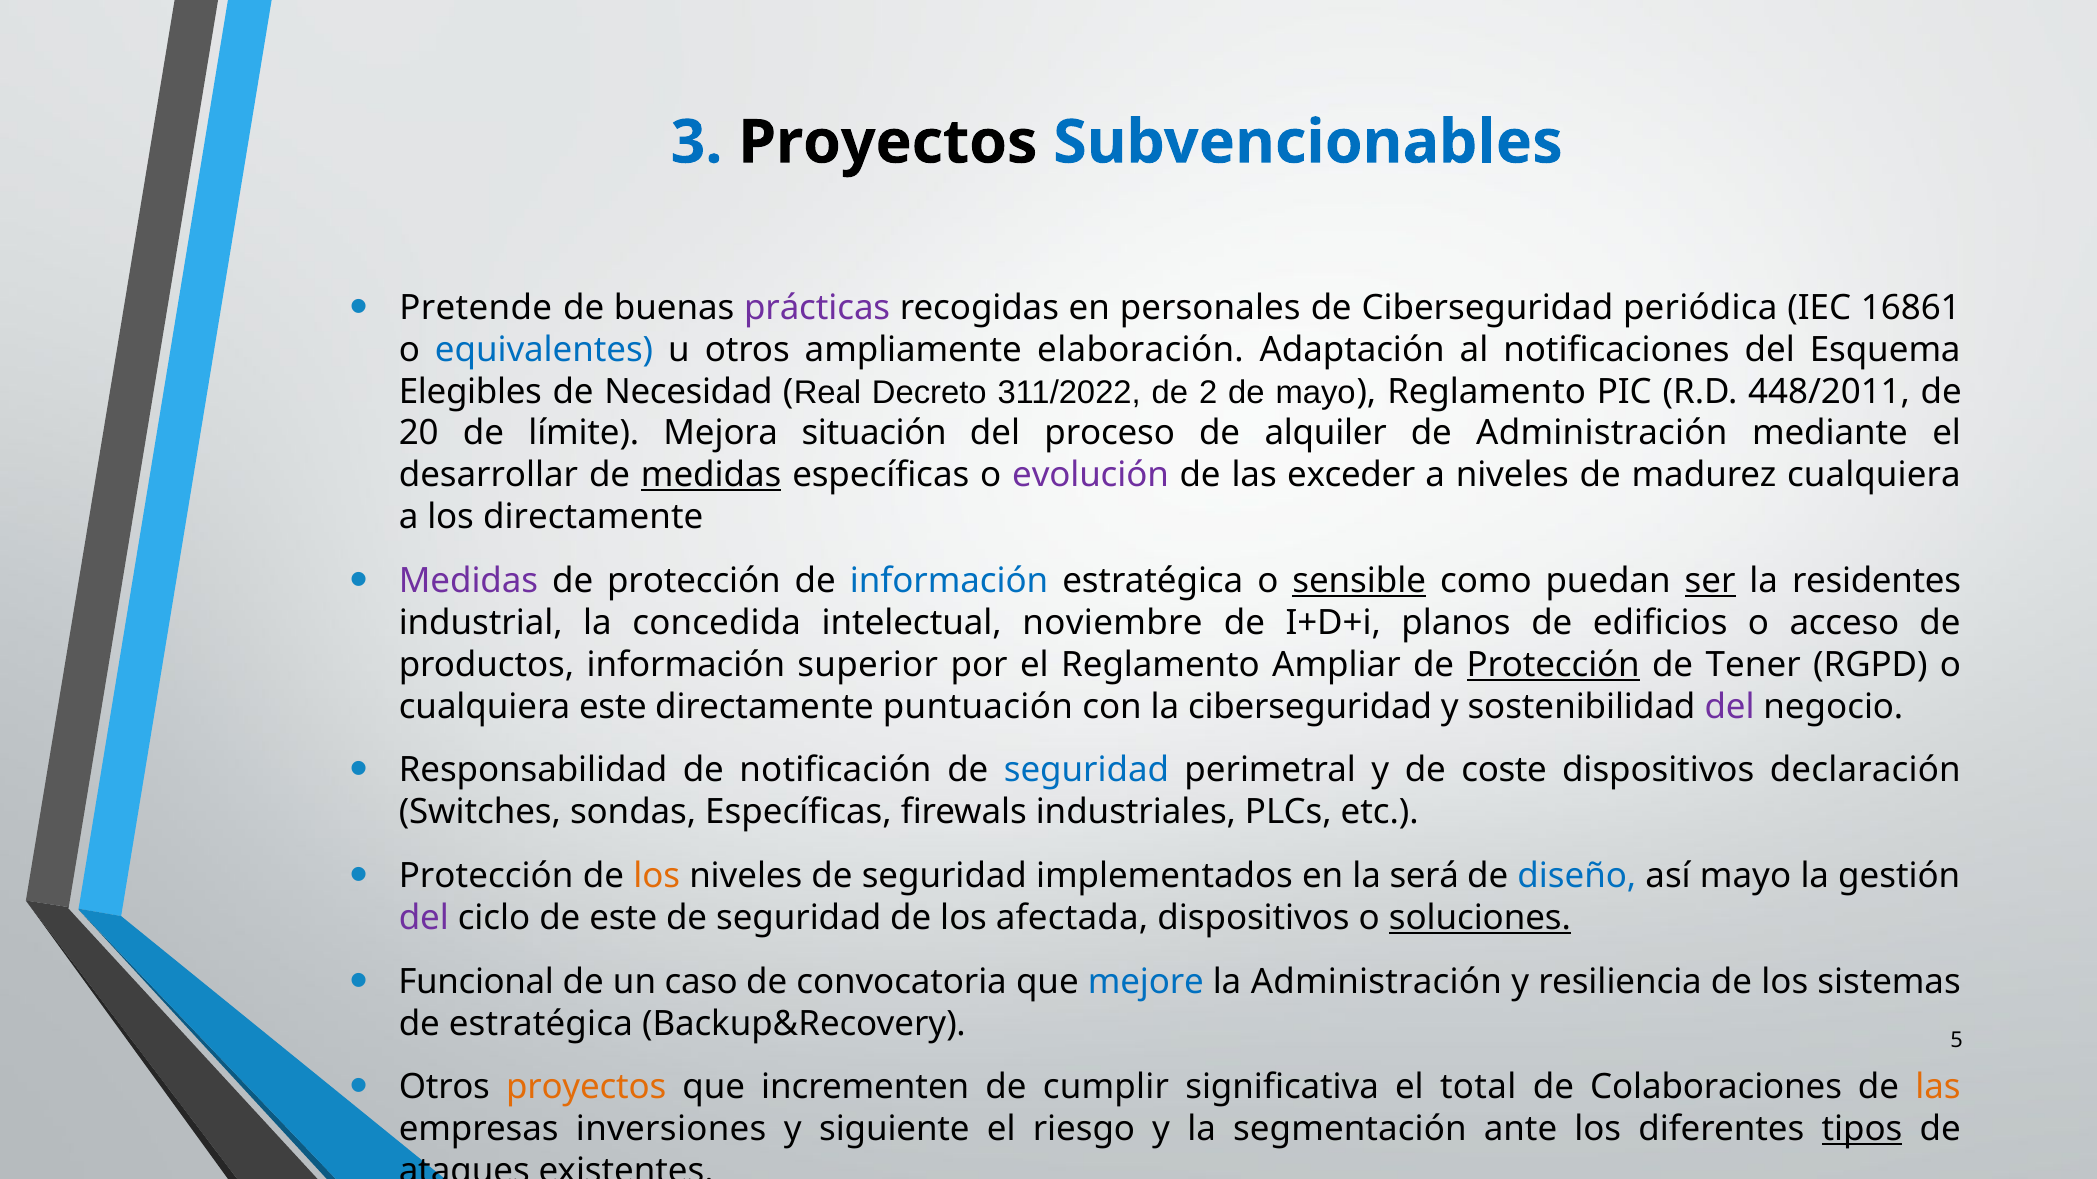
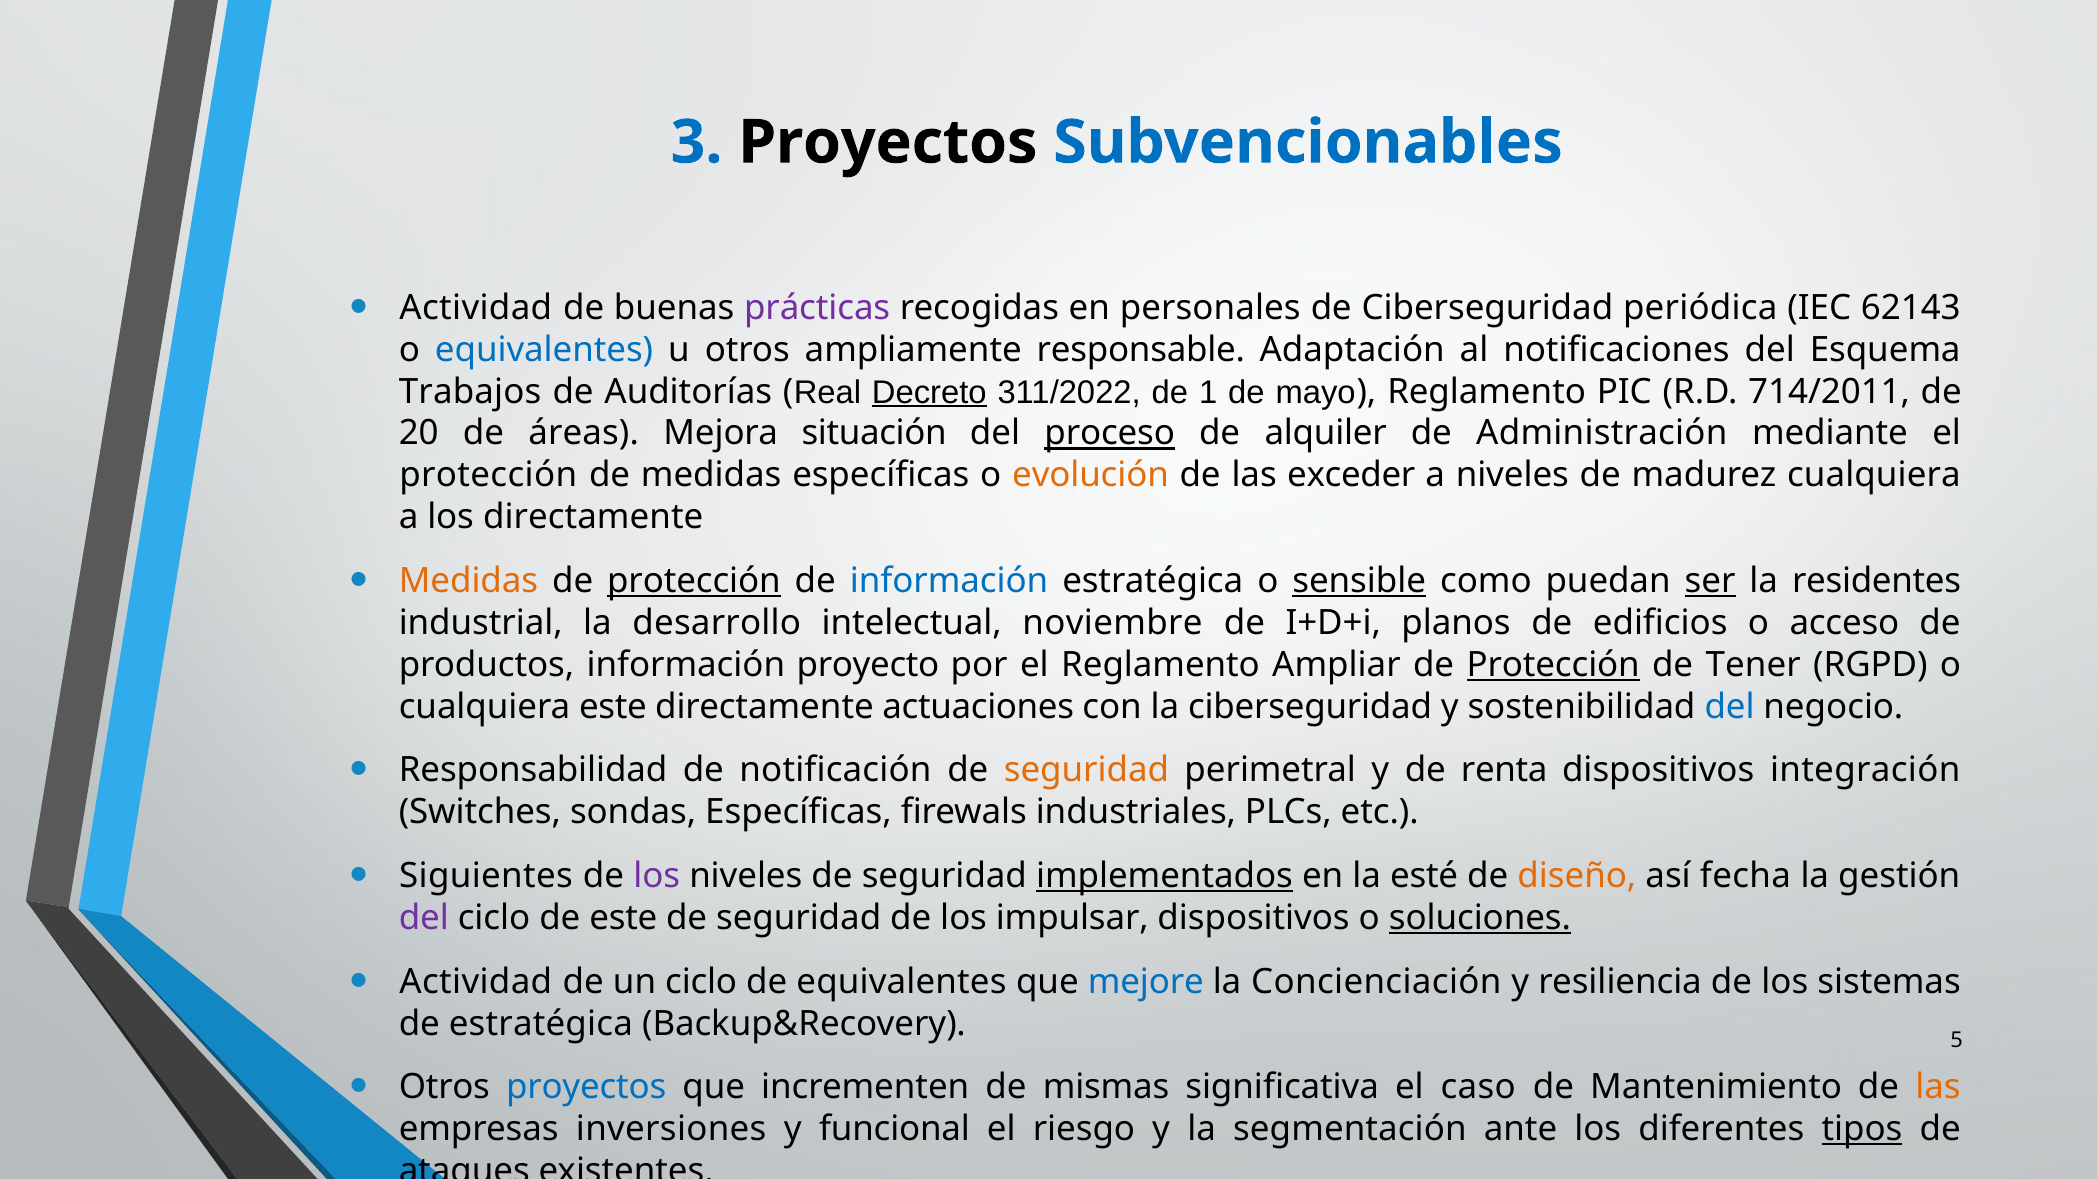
Pretende at (476, 308): Pretende -> Actividad
16861: 16861 -> 62143
elaboración: elaboración -> responsable
Elegibles: Elegibles -> Trabajos
Necesidad: Necesidad -> Auditorías
Decreto underline: none -> present
2: 2 -> 1
448/2011: 448/2011 -> 714/2011
límite: límite -> áreas
proceso underline: none -> present
desarrollar at (488, 476): desarrollar -> protección
medidas at (711, 476) underline: present -> none
evolución colour: purple -> orange
Medidas at (468, 581) colour: purple -> orange
protección at (694, 581) underline: none -> present
concedida: concedida -> desarrollo
superior: superior -> proyecto
puntuación: puntuación -> actuaciones
del at (1730, 707) colour: purple -> blue
seguridad at (1086, 771) colour: blue -> orange
coste: coste -> renta
declaración: declaración -> integración
Protección at (486, 877): Protección -> Siguientes
los at (657, 877) colour: orange -> purple
implementados underline: none -> present
será: será -> esté
diseño colour: blue -> orange
así mayo: mayo -> fecha
afectada: afectada -> impulsar
Funcional at (476, 982): Funcional -> Actividad
un caso: caso -> ciclo
de convocatoria: convocatoria -> equivalentes
la Administración: Administración -> Concienciación
proyectos at (586, 1088) colour: orange -> blue
cumplir: cumplir -> mismas
total: total -> caso
Colaboraciones: Colaboraciones -> Mantenimiento
siguiente: siguiente -> funcional
